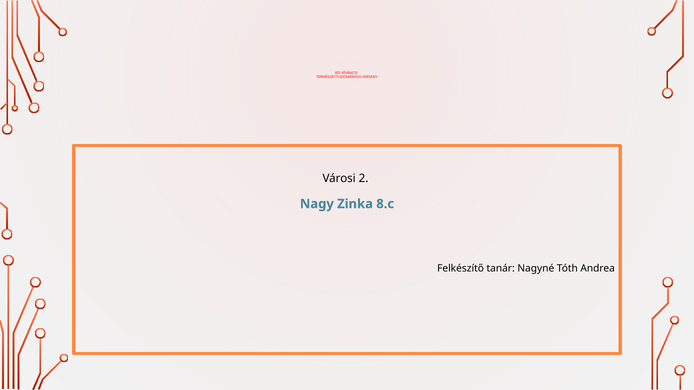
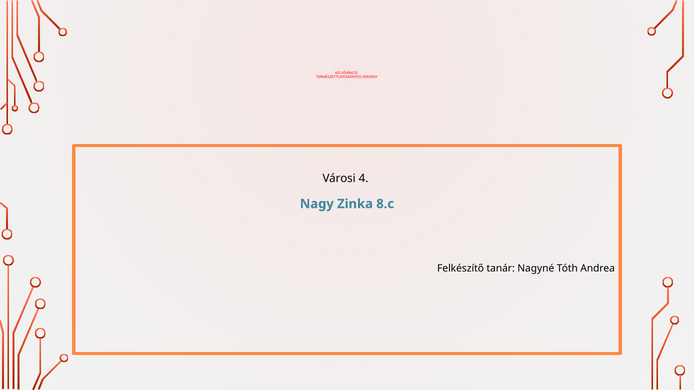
2: 2 -> 4
